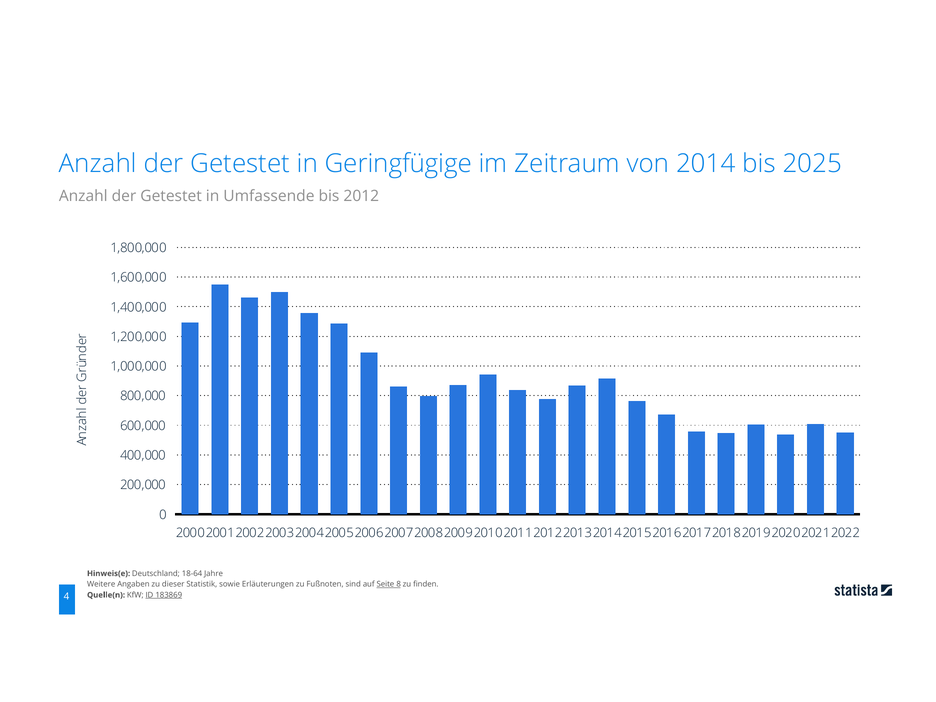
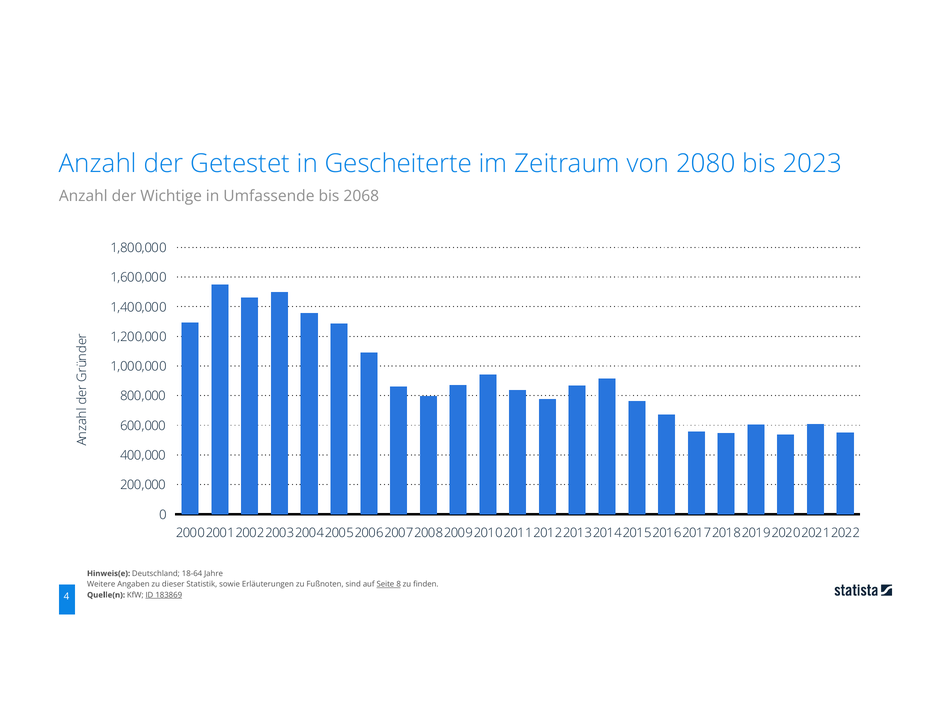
Geringfügige: Geringfügige -> Gescheiterte
2014: 2014 -> 2080
2025: 2025 -> 2023
Getestet at (171, 196): Getestet -> Wichtige
2012: 2012 -> 2068
